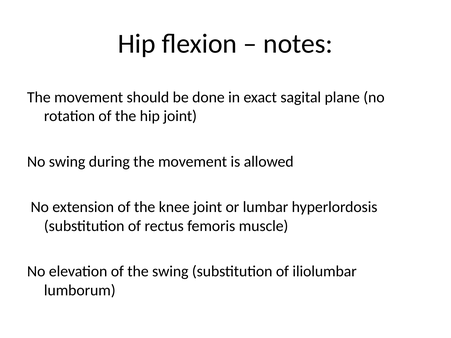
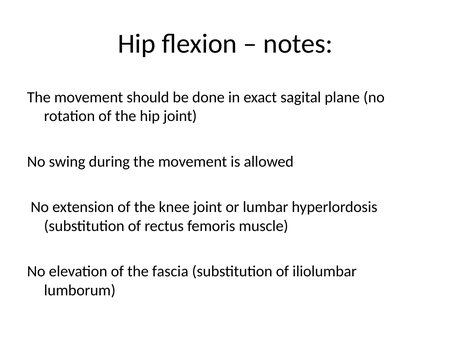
the swing: swing -> fascia
